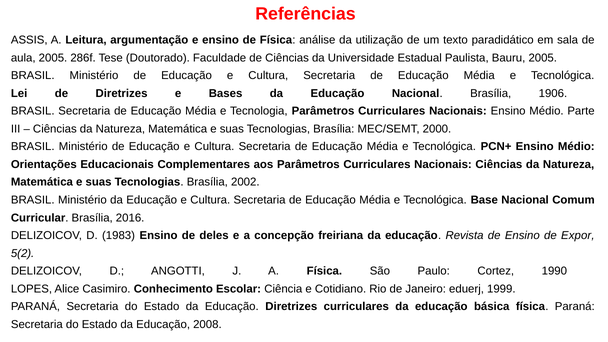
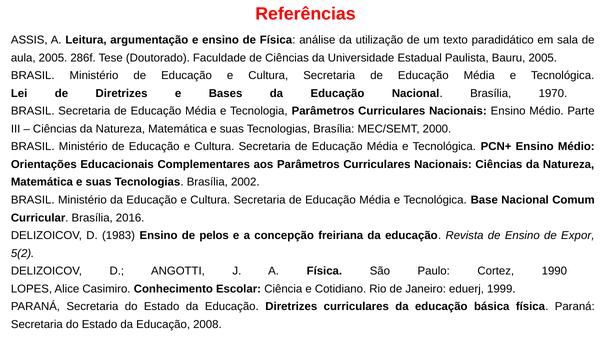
1906: 1906 -> 1970
deles: deles -> pelos
